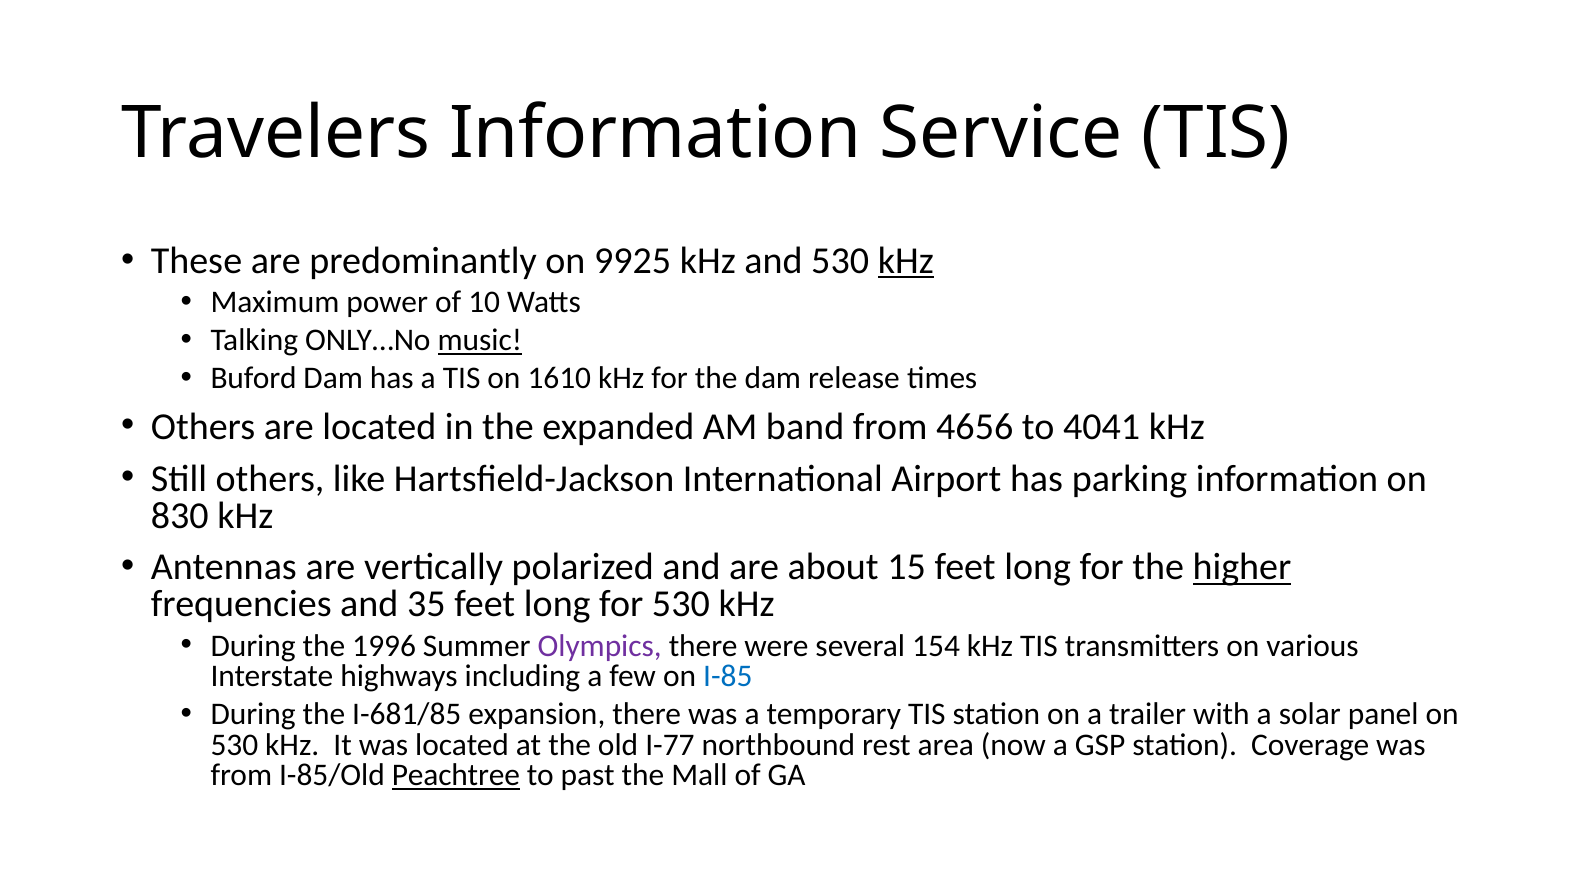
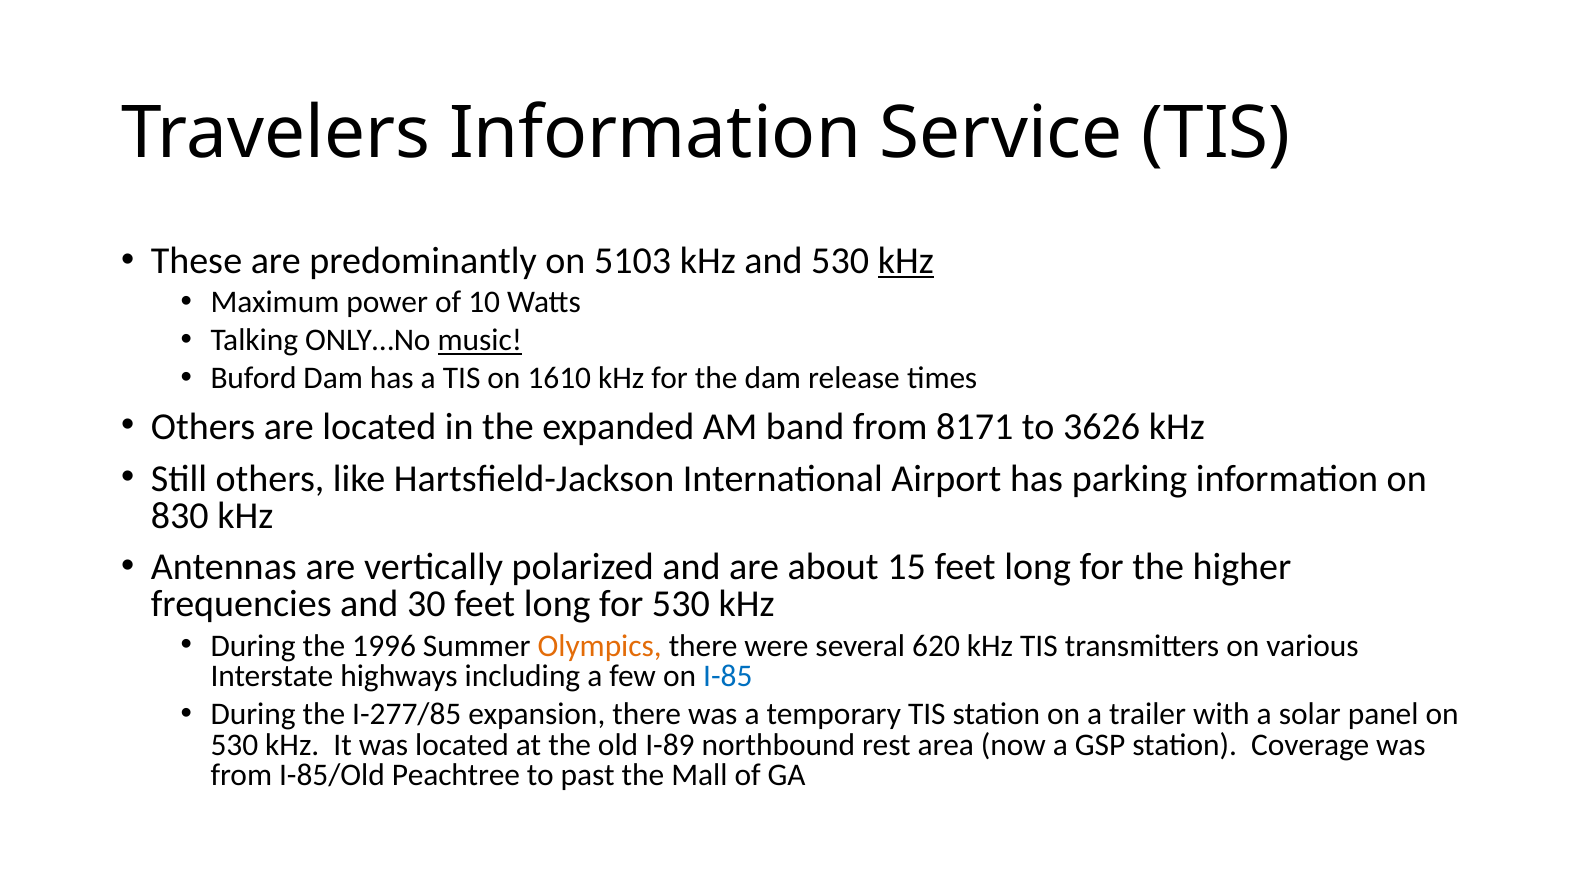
9925: 9925 -> 5103
4656: 4656 -> 8171
4041: 4041 -> 3626
higher underline: present -> none
35: 35 -> 30
Olympics colour: purple -> orange
154: 154 -> 620
I-681/85: I-681/85 -> I-277/85
I-77: I-77 -> I-89
Peachtree underline: present -> none
